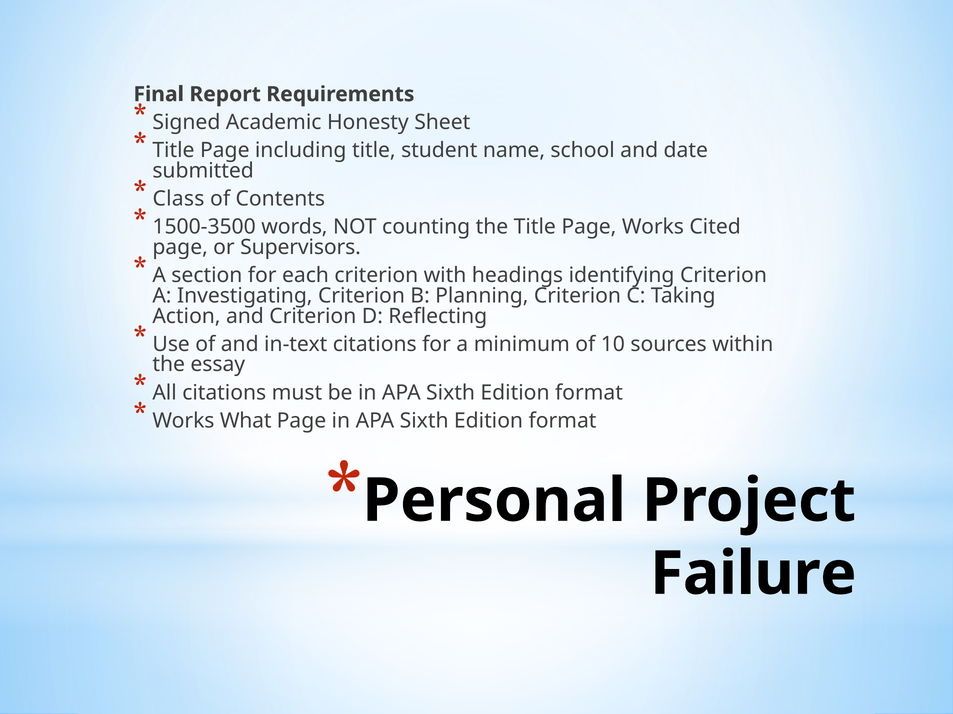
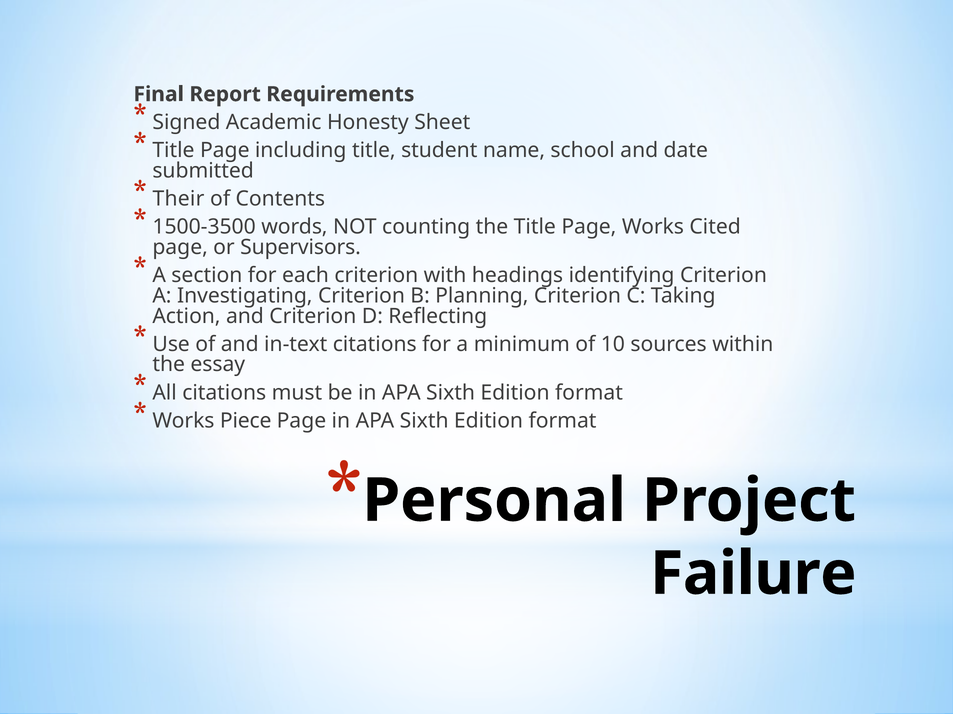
Class: Class -> Their
What: What -> Piece
